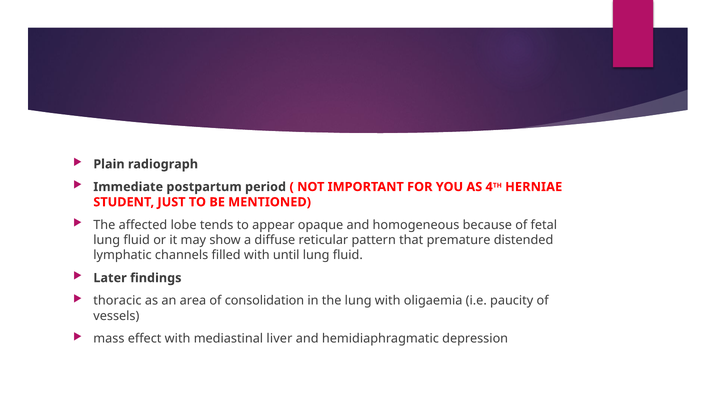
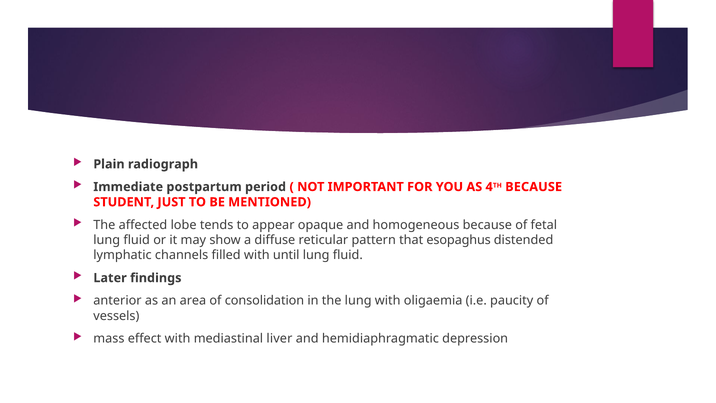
4TH HERNIAE: HERNIAE -> BECAUSE
premature: premature -> esopaghus
thoracic: thoracic -> anterior
